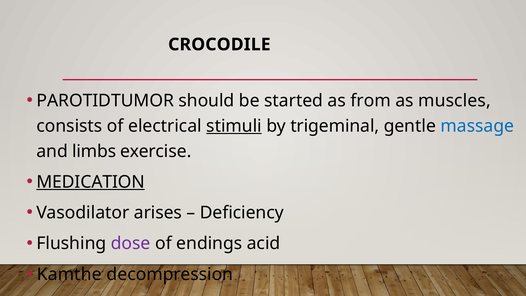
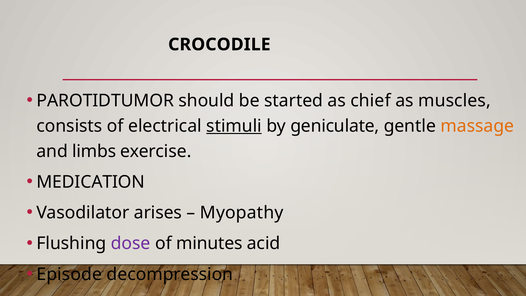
from: from -> chief
trigeminal: trigeminal -> geniculate
massage colour: blue -> orange
MEDICATION underline: present -> none
Deficiency: Deficiency -> Myopathy
endings: endings -> minutes
Kamthe: Kamthe -> Episode
